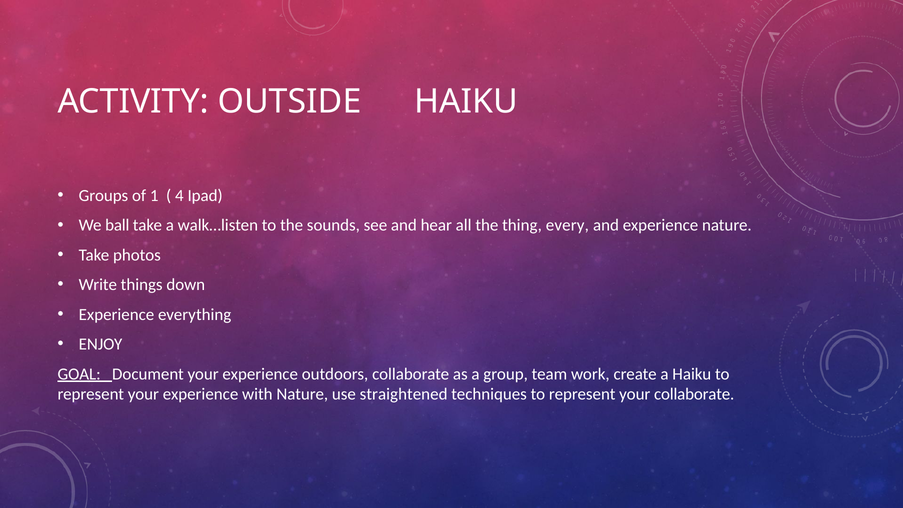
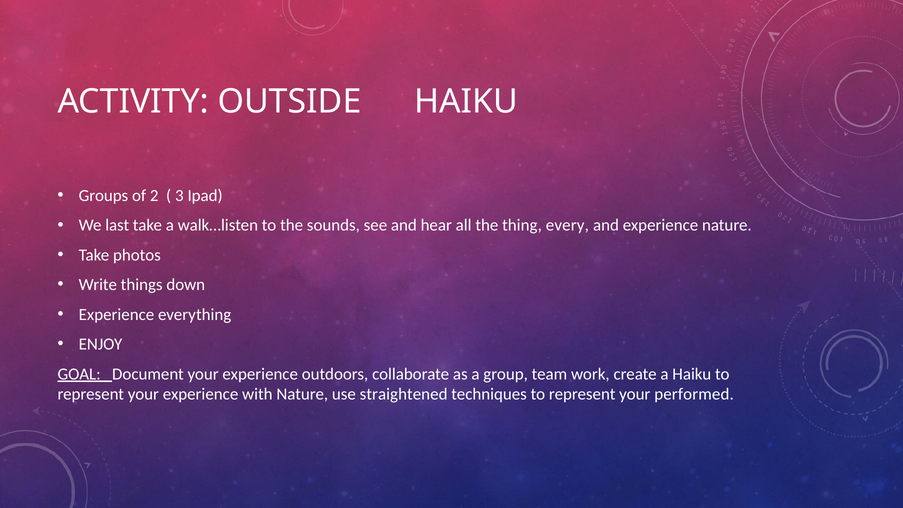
1: 1 -> 2
4: 4 -> 3
ball: ball -> last
your collaborate: collaborate -> performed
